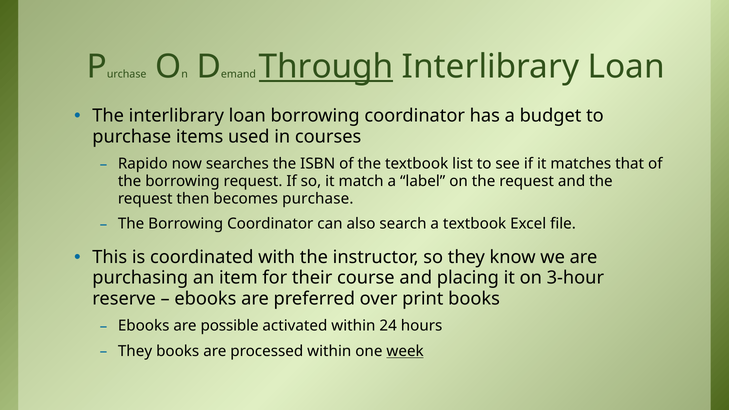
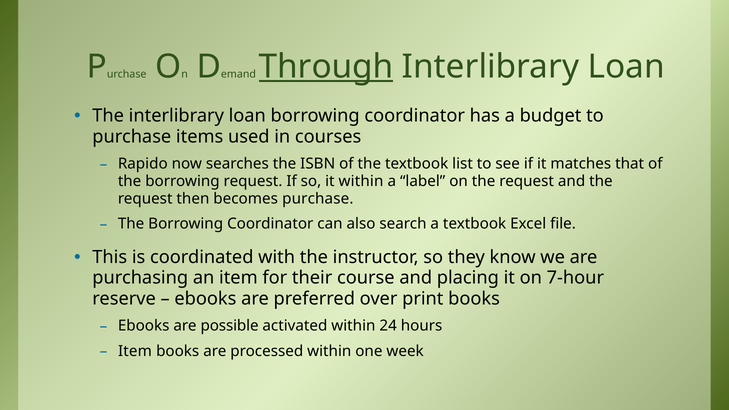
it match: match -> within
3-hour: 3-hour -> 7-hour
They at (135, 351): They -> Item
week underline: present -> none
